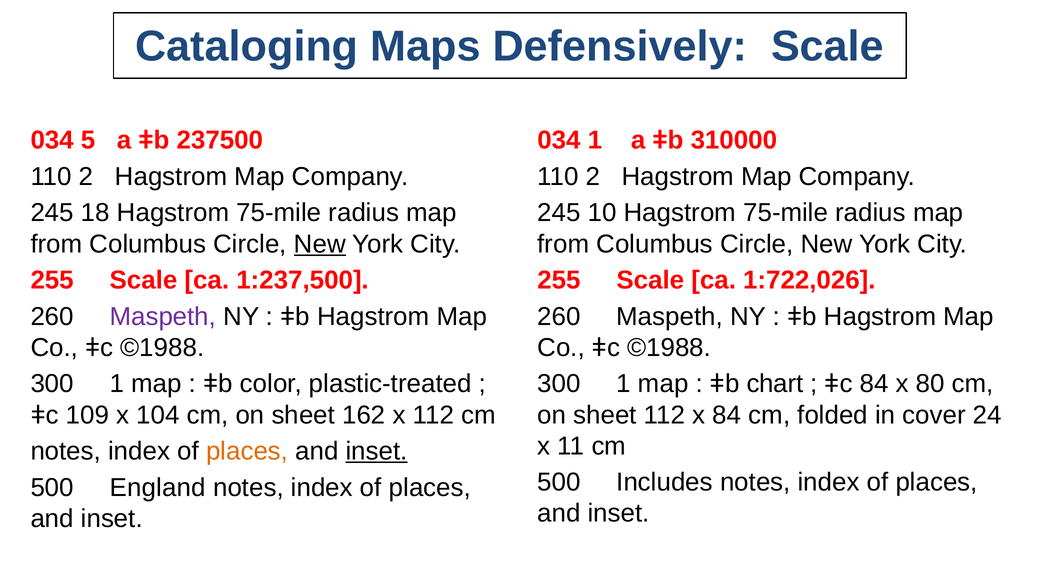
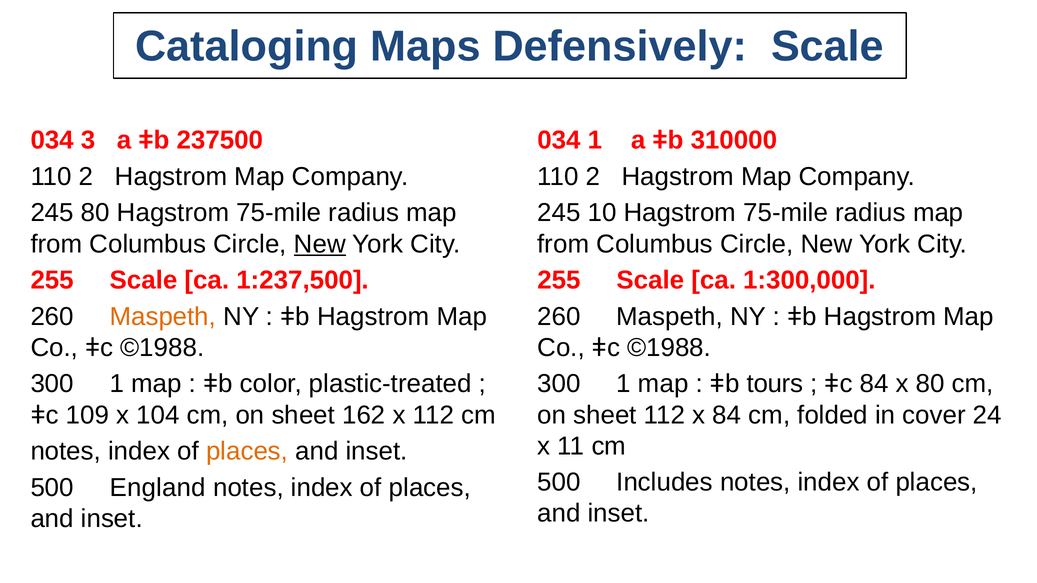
5: 5 -> 3
245 18: 18 -> 80
1:722,026: 1:722,026 -> 1:300,000
Maspeth at (163, 317) colour: purple -> orange
chart: chart -> tours
inset at (377, 452) underline: present -> none
